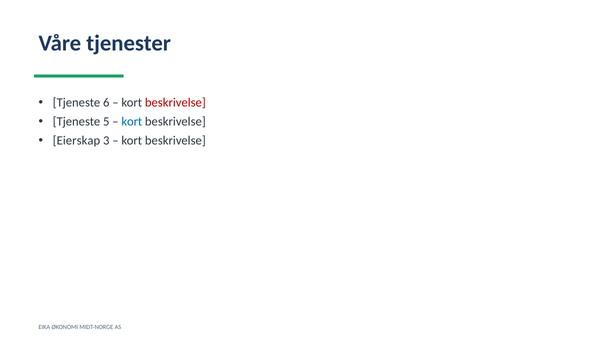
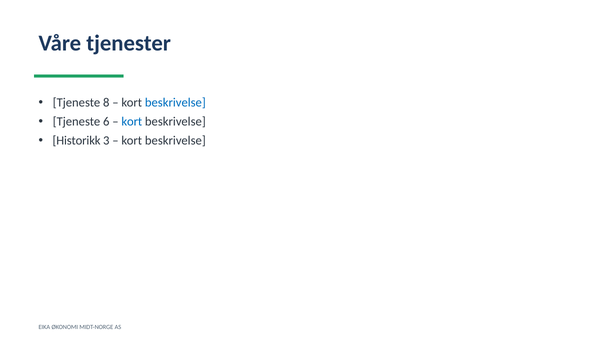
6: 6 -> 8
beskrivelse at (175, 103) colour: red -> blue
5: 5 -> 6
Eierskap: Eierskap -> Historikk
